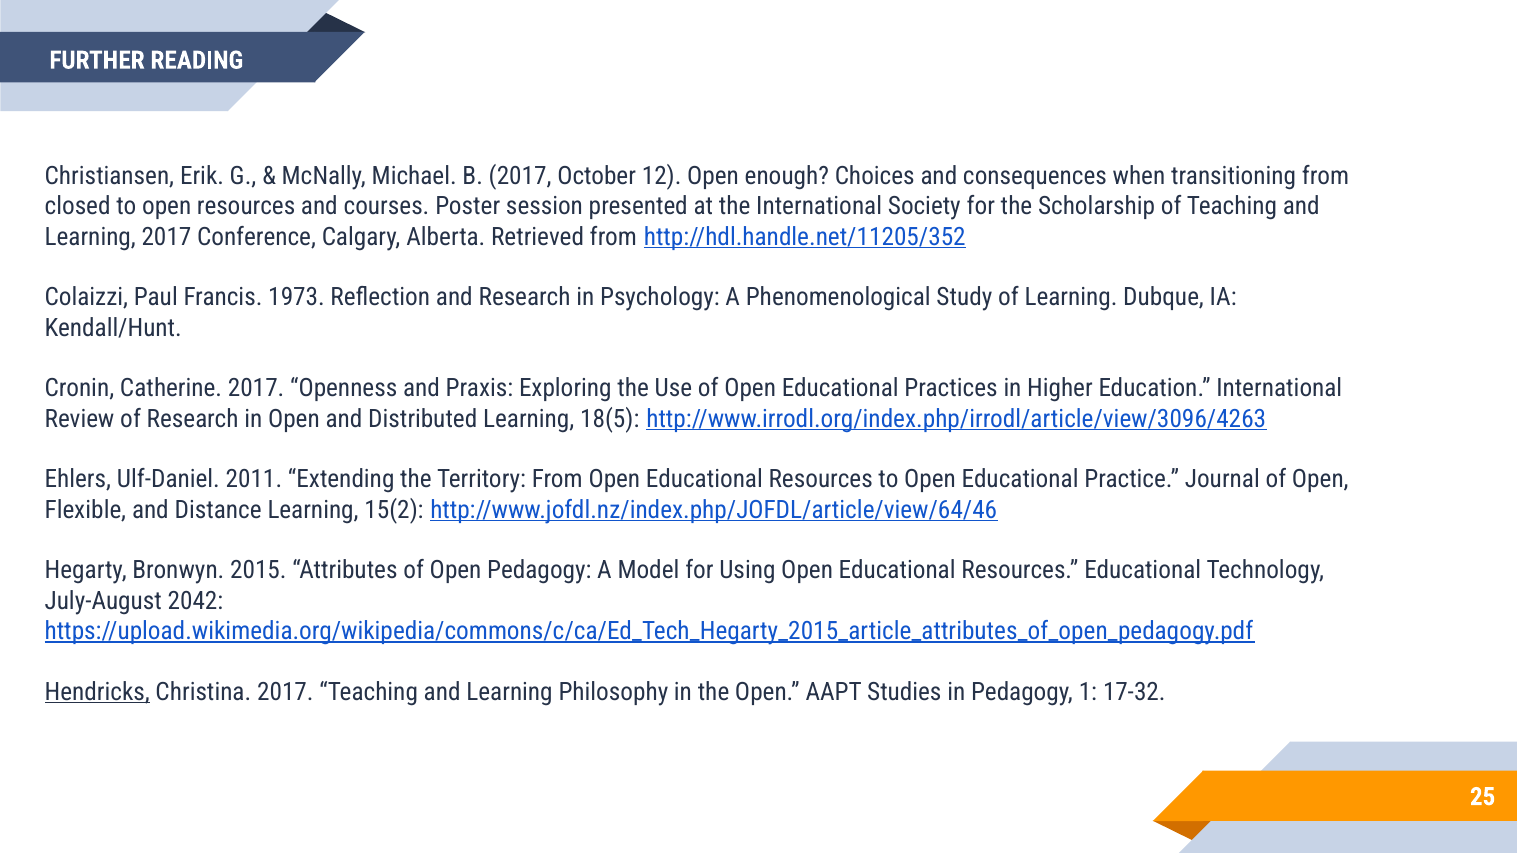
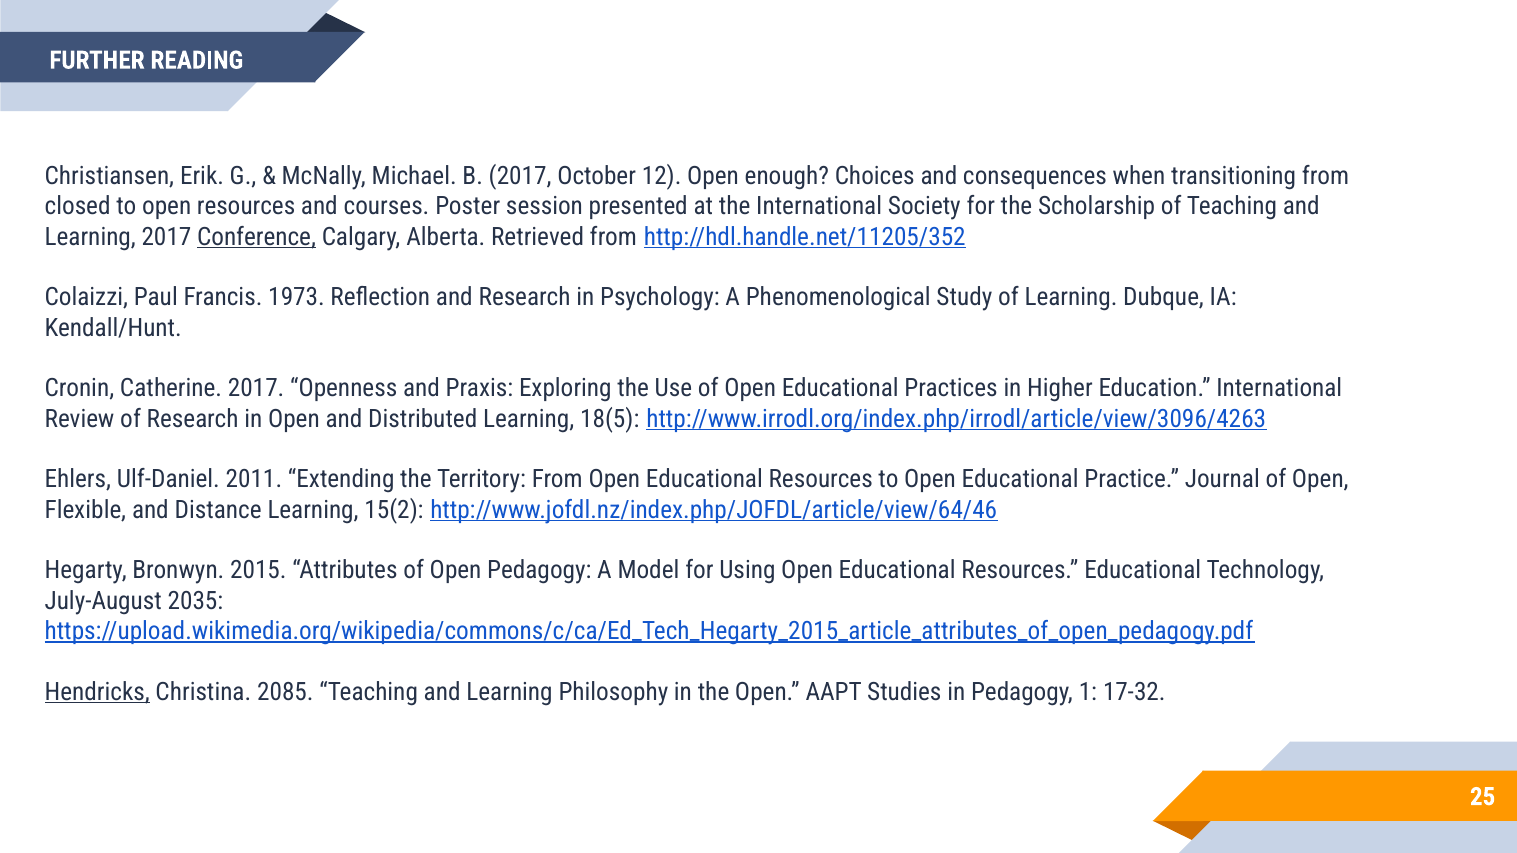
Conference underline: none -> present
2042: 2042 -> 2035
Christina 2017: 2017 -> 2085
